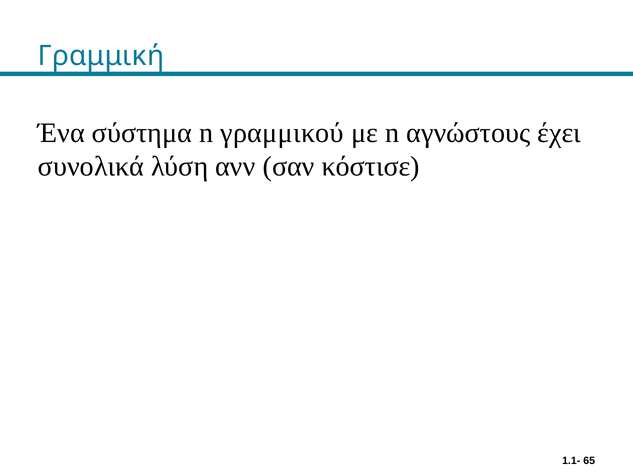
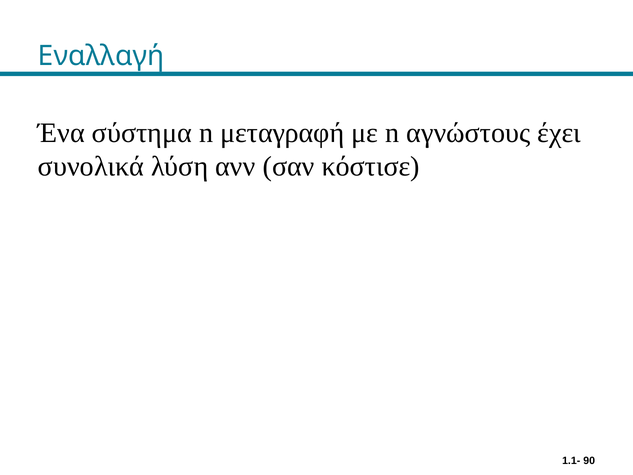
Γραμμική: Γραμμική -> Εναλλαγή
γραμμικού: γραμμικού -> μεταγραφή
65: 65 -> 90
